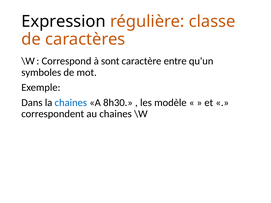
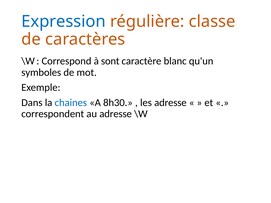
Expression colour: black -> blue
entre: entre -> blanc
les modèle: modèle -> adresse
au chaines: chaines -> adresse
